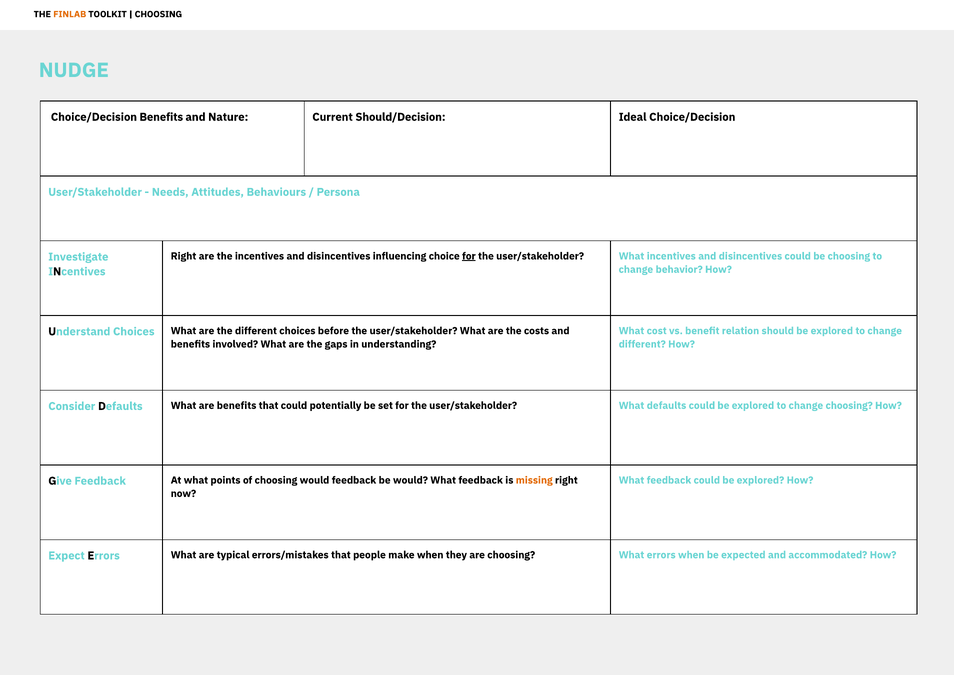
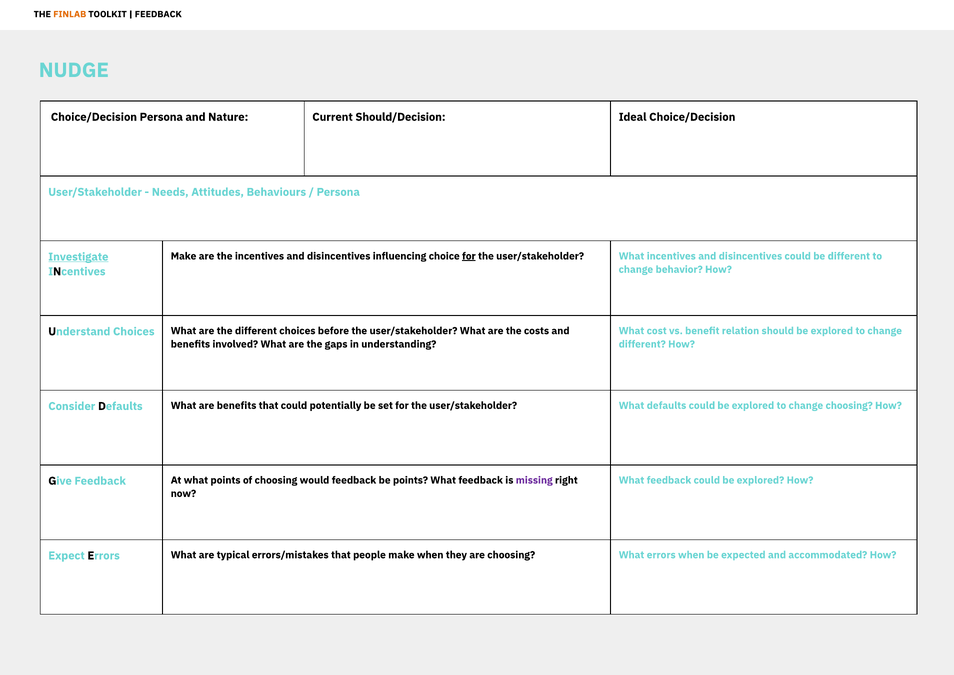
CHOOSING at (158, 14): CHOOSING -> FEEDBACK
Choice/Decision Benefits: Benefits -> Persona
Right at (183, 256): Right -> Make
be choosing: choosing -> different
Investigate underline: none -> present
be would: would -> points
missing colour: orange -> purple
